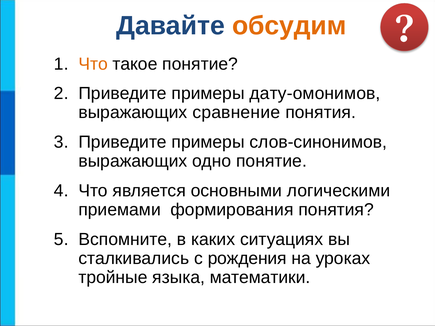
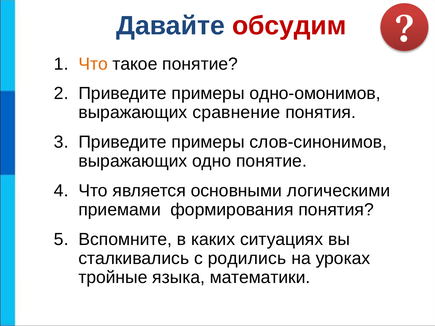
обсудим colour: orange -> red
дату-омонимов: дату-омонимов -> одно-омонимов
рождения: рождения -> родились
